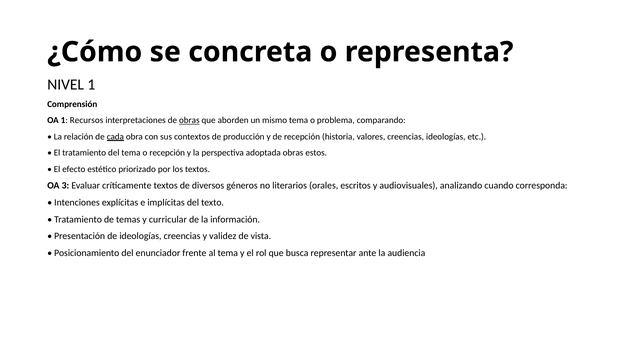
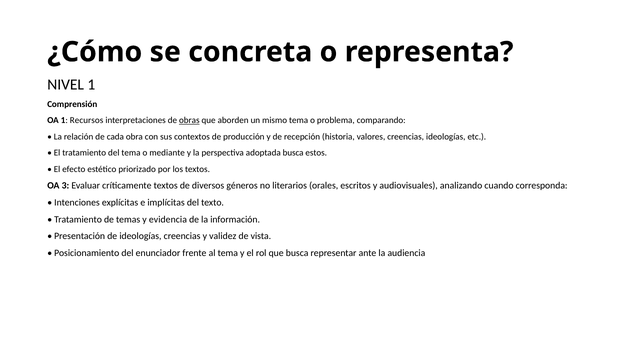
cada underline: present -> none
o recepción: recepción -> mediante
adoptada obras: obras -> busca
curricular: curricular -> evidencia
